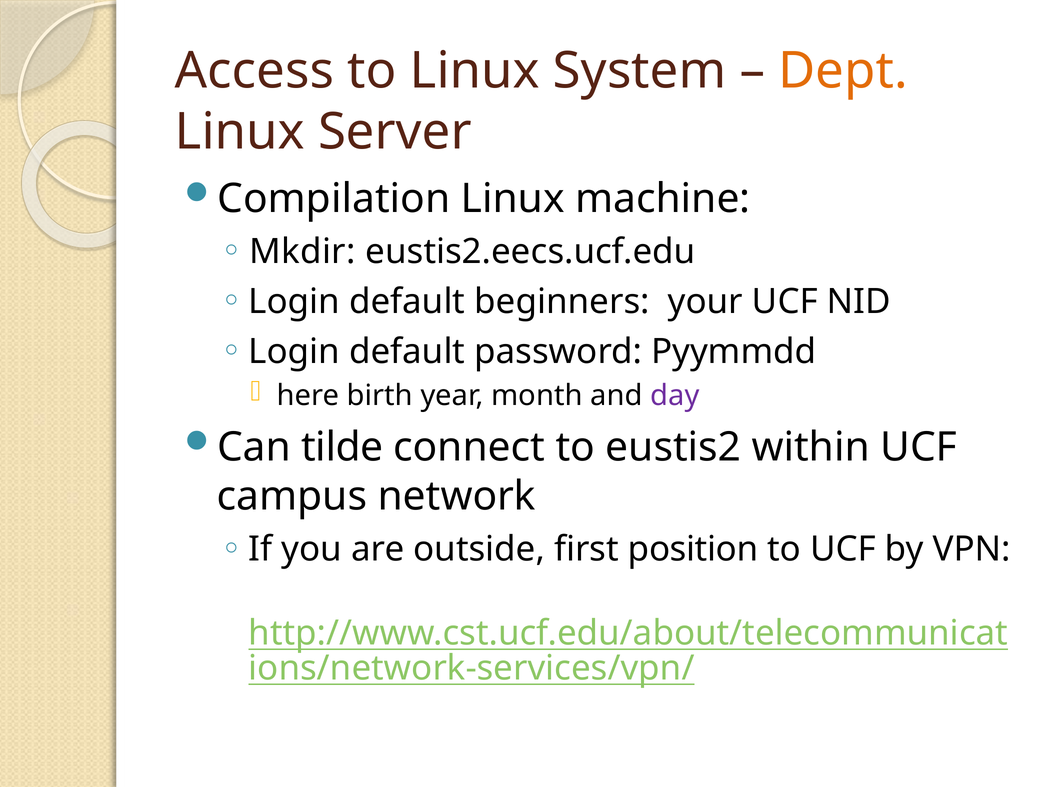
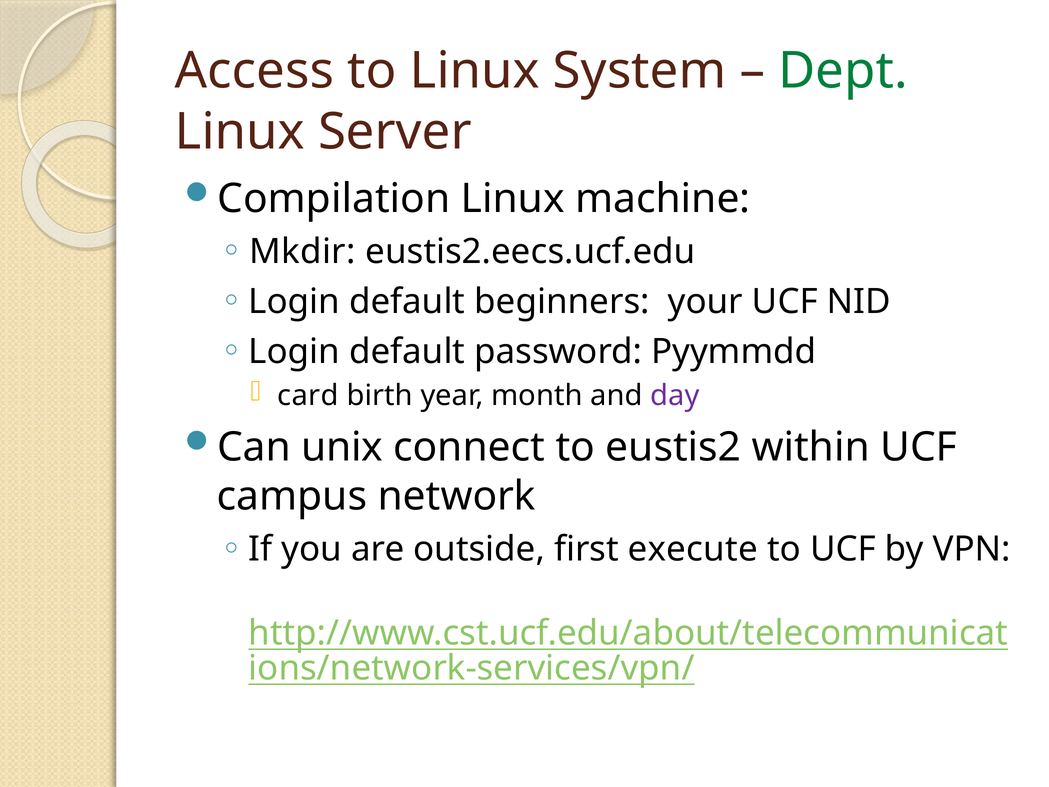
Dept colour: orange -> green
here: here -> card
tilde: tilde -> unix
position: position -> execute
